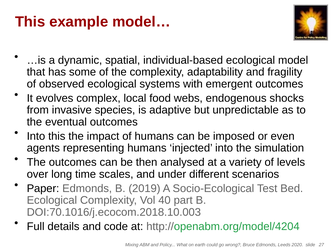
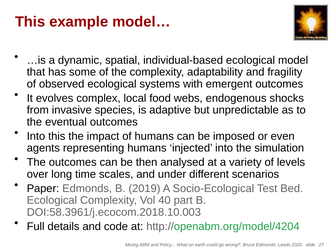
DOI:70.1016/j.ecocom.2018.10.003: DOI:70.1016/j.ecocom.2018.10.003 -> DOI:58.3961/j.ecocom.2018.10.003
